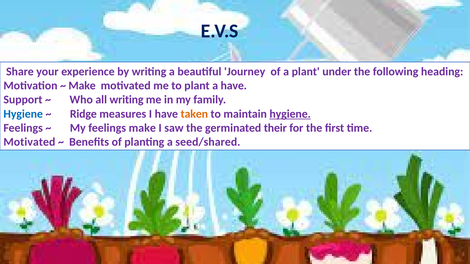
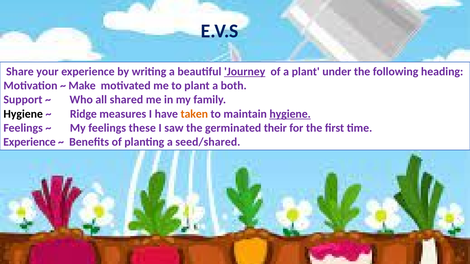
Journey underline: none -> present
a have: have -> both
all writing: writing -> shared
Hygiene at (23, 114) colour: blue -> black
feelings make: make -> these
Motivated at (29, 142): Motivated -> Experience
